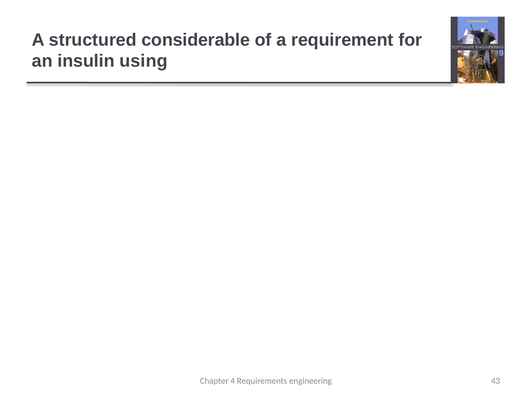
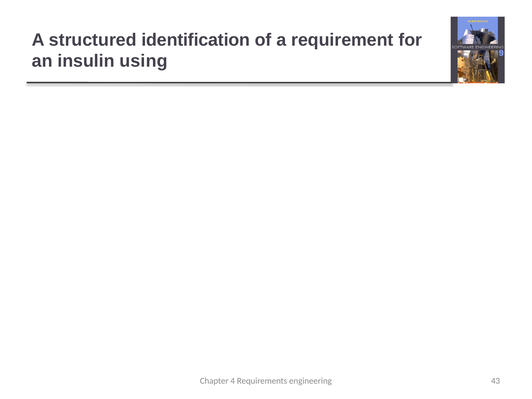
considerable: considerable -> identification
